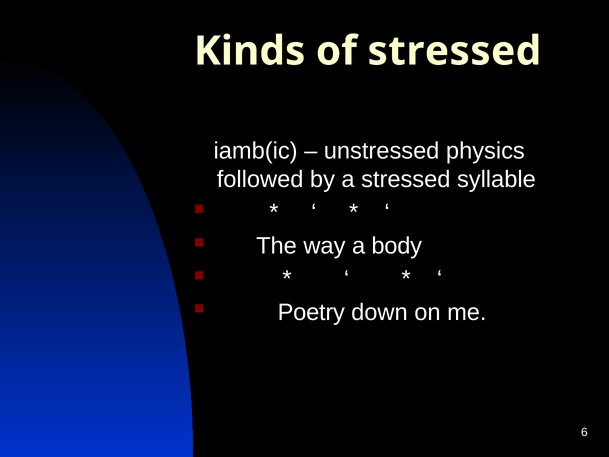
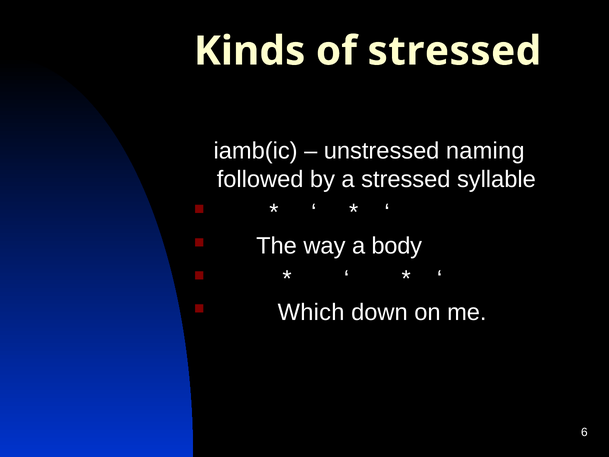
physics: physics -> naming
Poetry: Poetry -> Which
